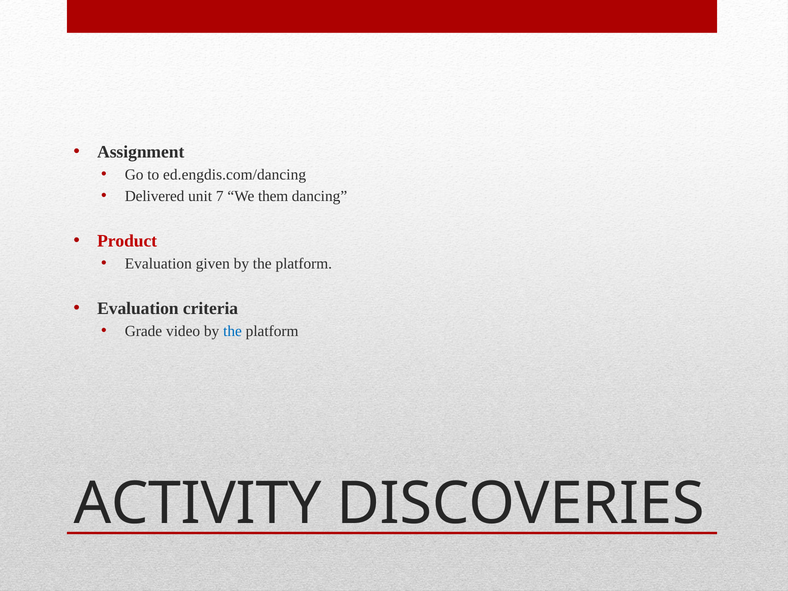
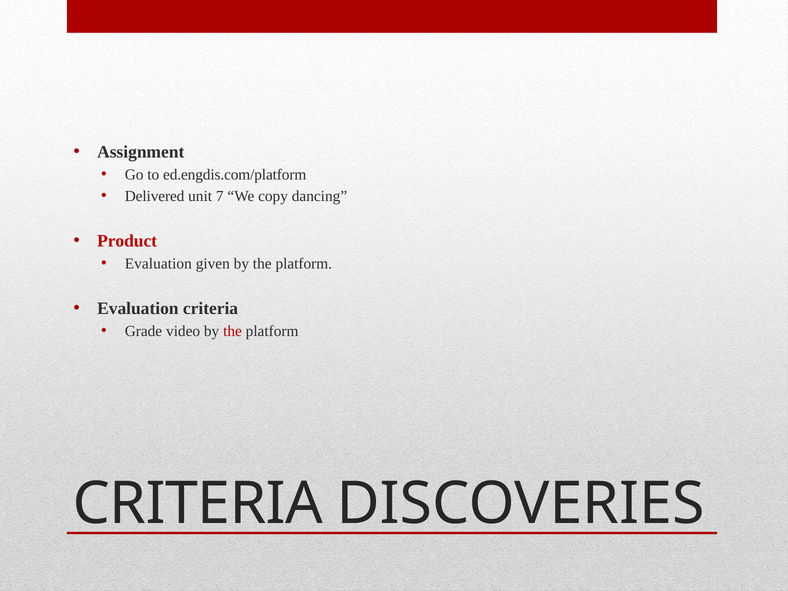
ed.engdis.com/dancing: ed.engdis.com/dancing -> ed.engdis.com/platform
them: them -> copy
the at (232, 331) colour: blue -> red
ACTIVITY at (198, 504): ACTIVITY -> CRITERIA
